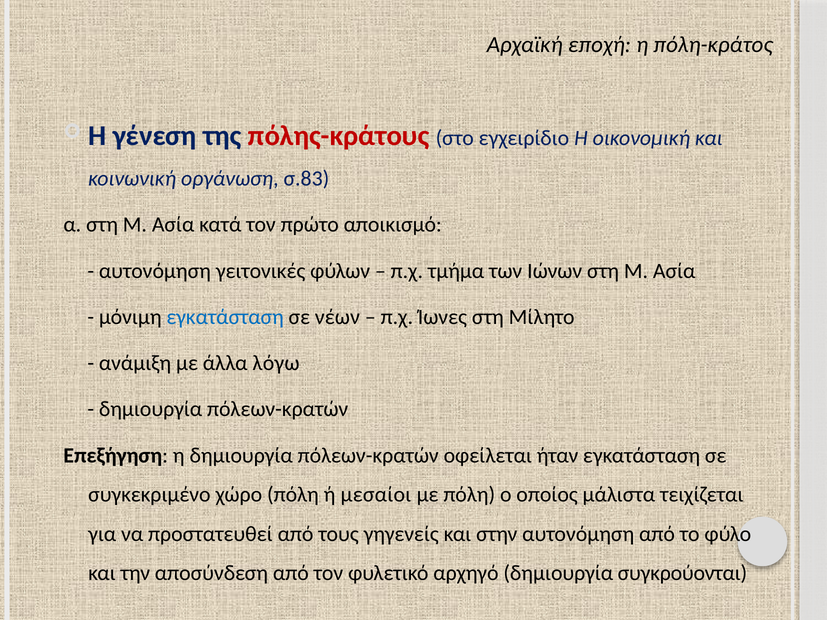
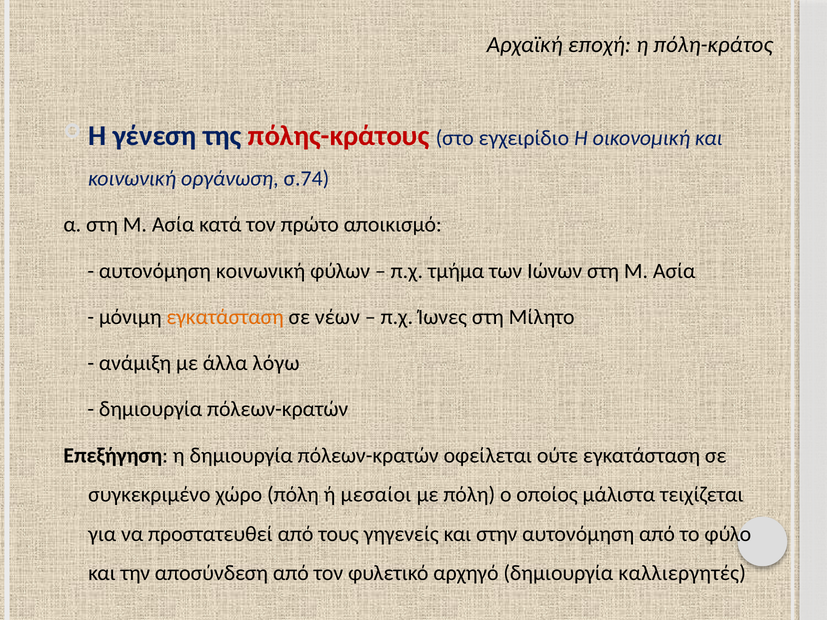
σ.83: σ.83 -> σ.74
αυτονόμηση γειτονικές: γειτονικές -> κοινωνική
εγκατάσταση at (225, 317) colour: blue -> orange
ήταν: ήταν -> ούτε
συγκρούονται: συγκρούονται -> καλλιεργητές
